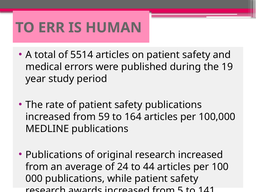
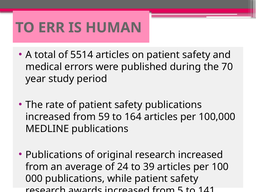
19: 19 -> 70
44: 44 -> 39
